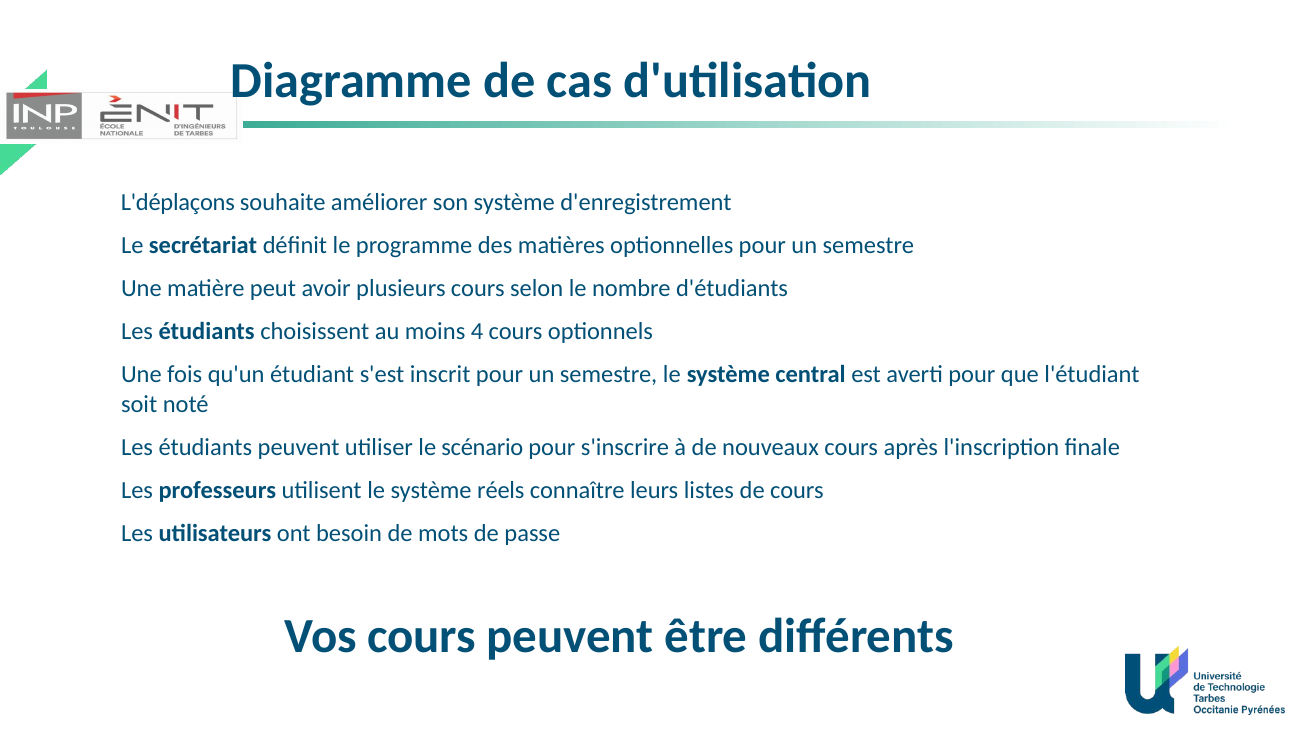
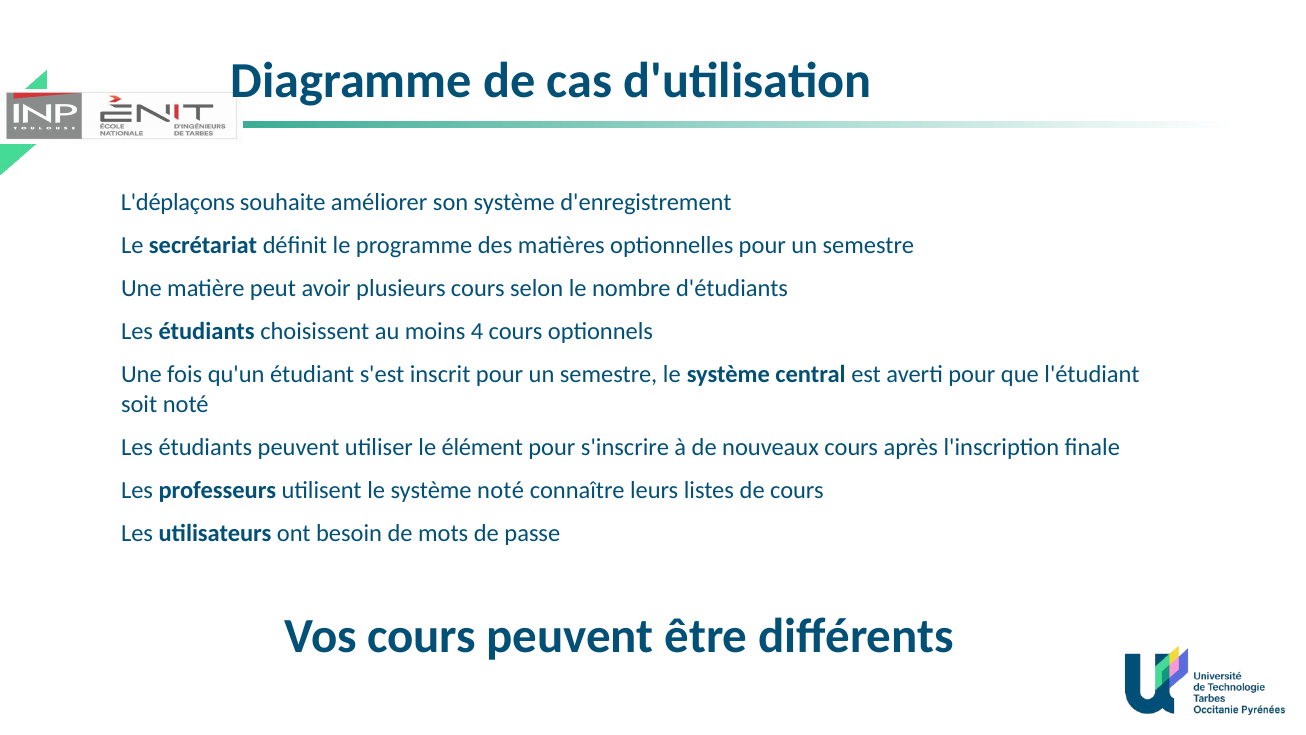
scénario: scénario -> élément
système réels: réels -> noté
